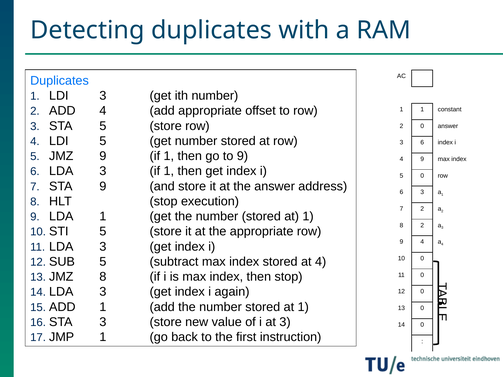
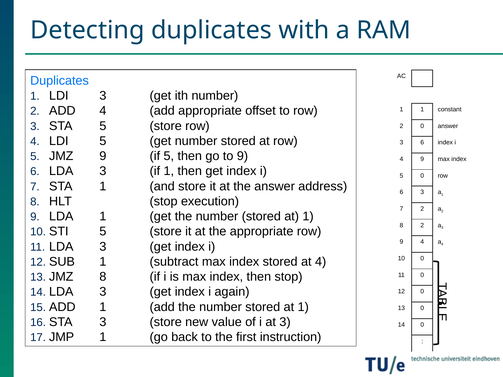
9 if 1: 1 -> 5
STA 9: 9 -> 1
SUB 5: 5 -> 1
